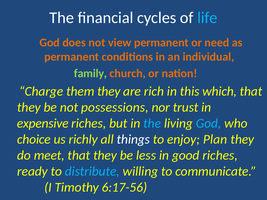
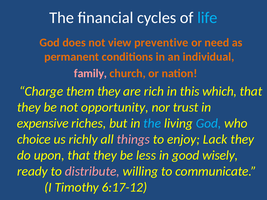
view permanent: permanent -> preventive
family colour: light green -> pink
possessions: possessions -> opportunity
things colour: white -> pink
Plan: Plan -> Lack
meet: meet -> upon
good riches: riches -> wisely
distribute colour: light blue -> pink
6:17-56: 6:17-56 -> 6:17-12
